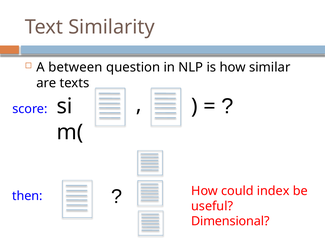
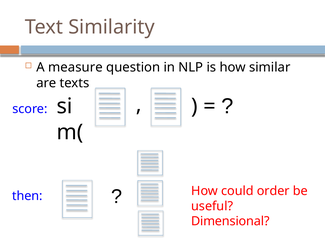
between: between -> measure
index: index -> order
